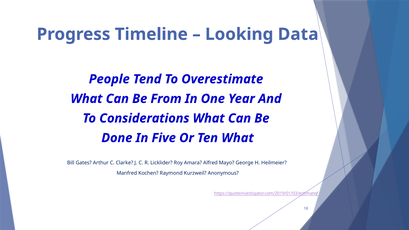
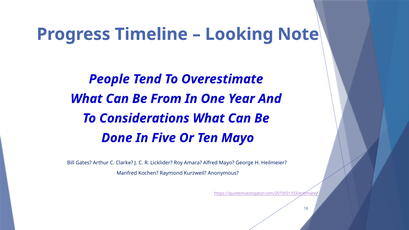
Data: Data -> Note
Ten What: What -> Mayo
